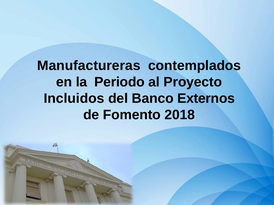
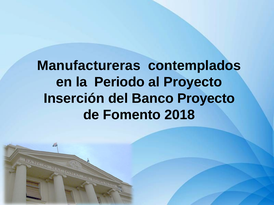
Incluidos: Incluidos -> Inserción
Banco Externos: Externos -> Proyecto
